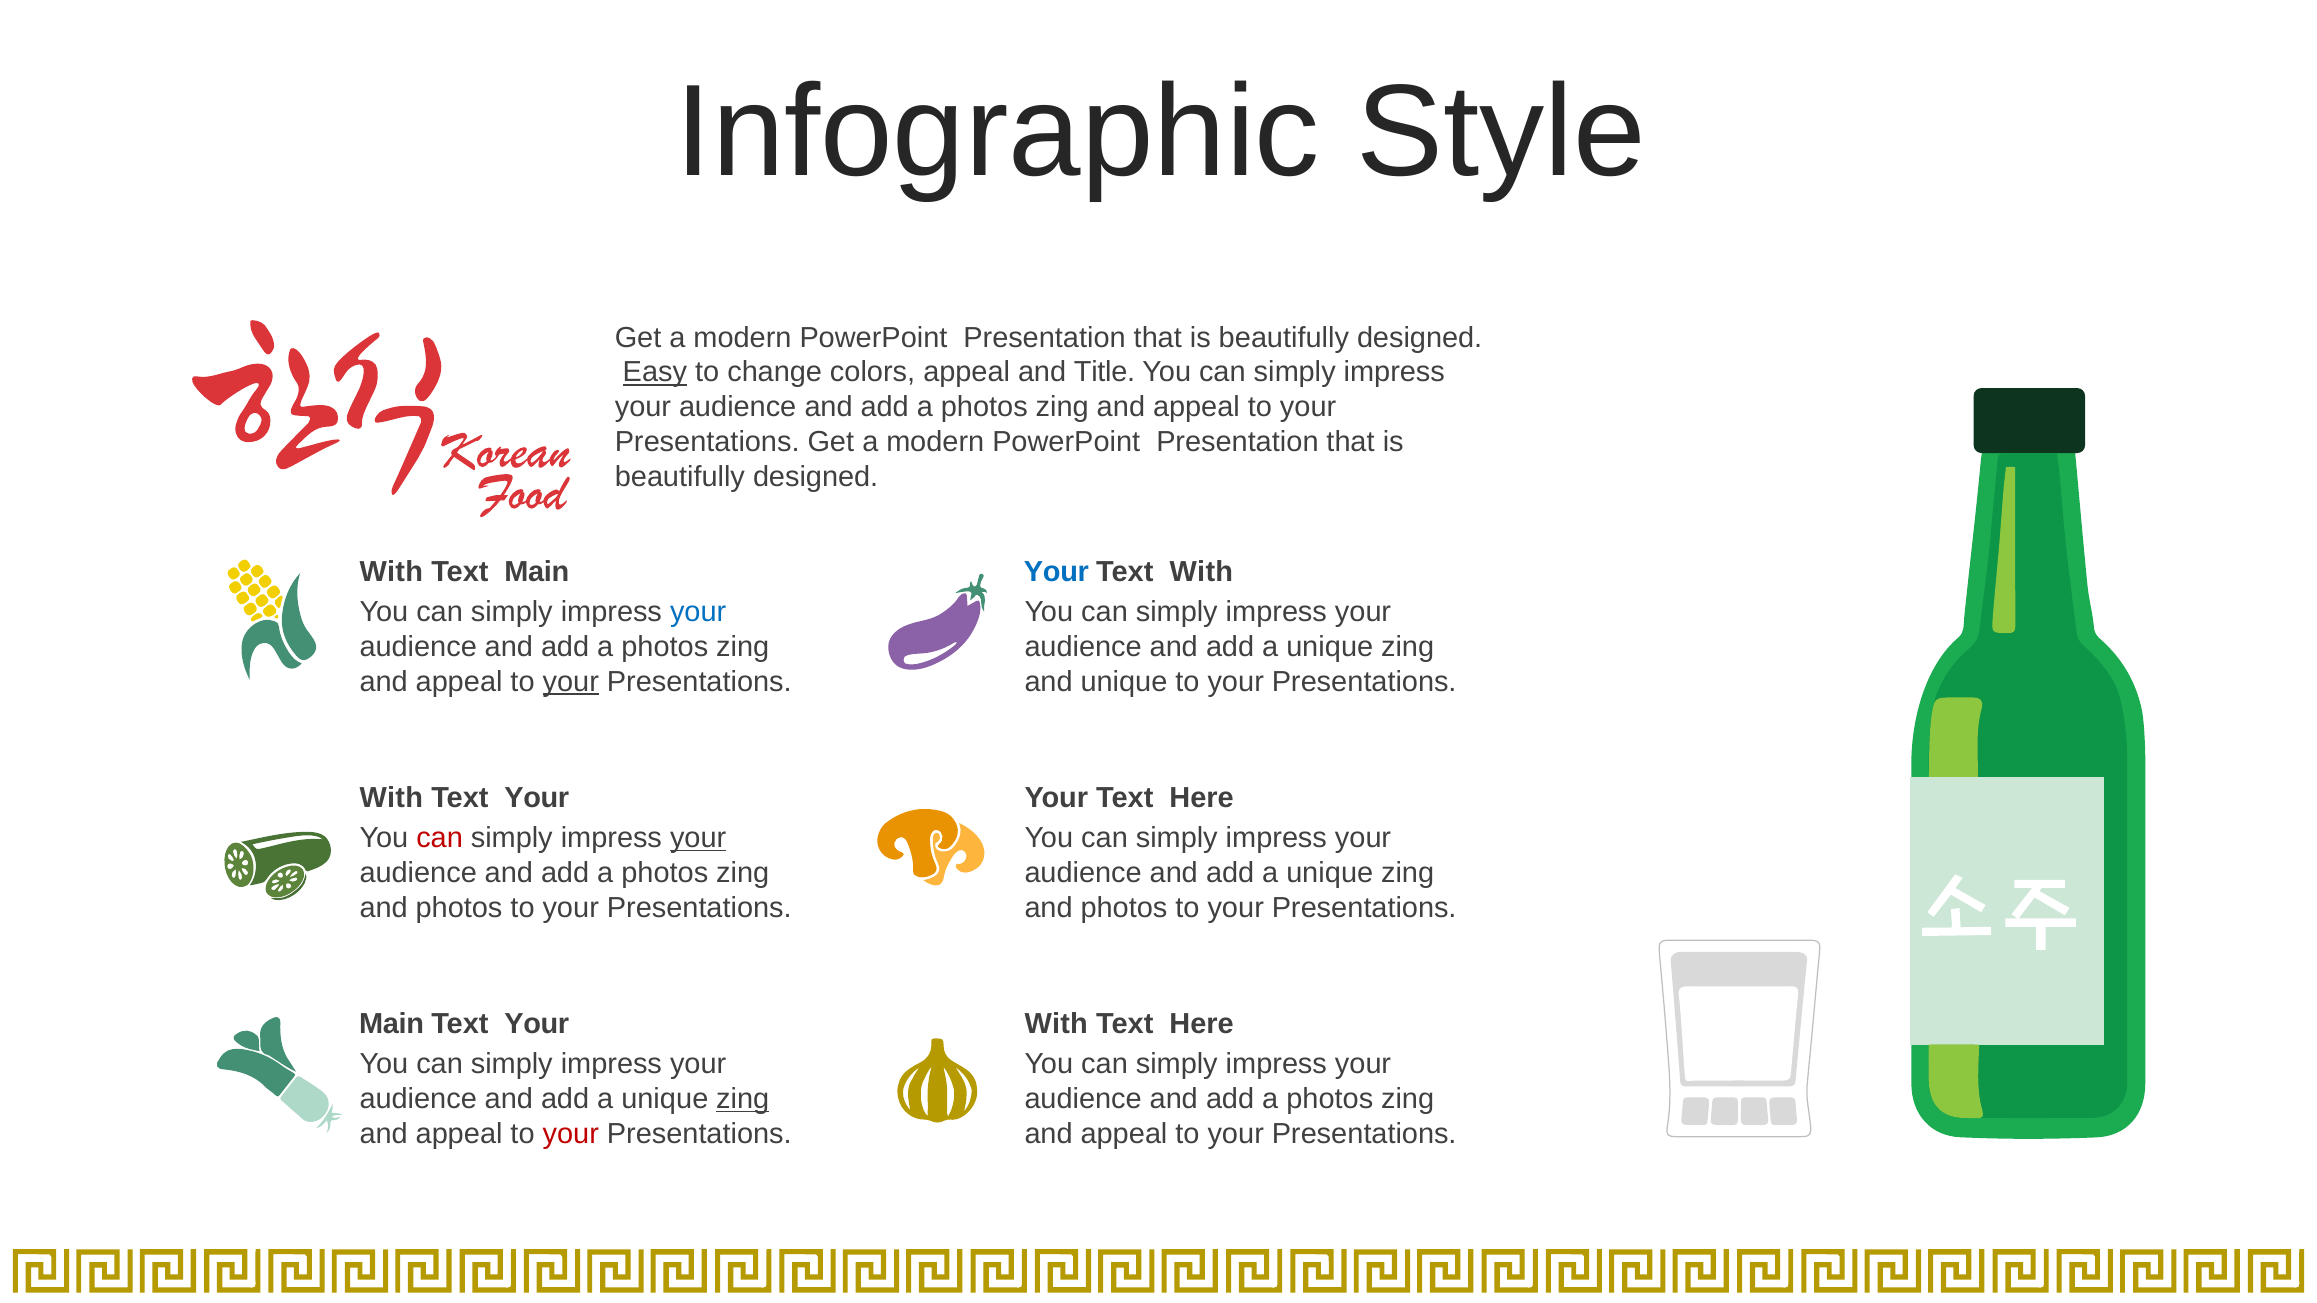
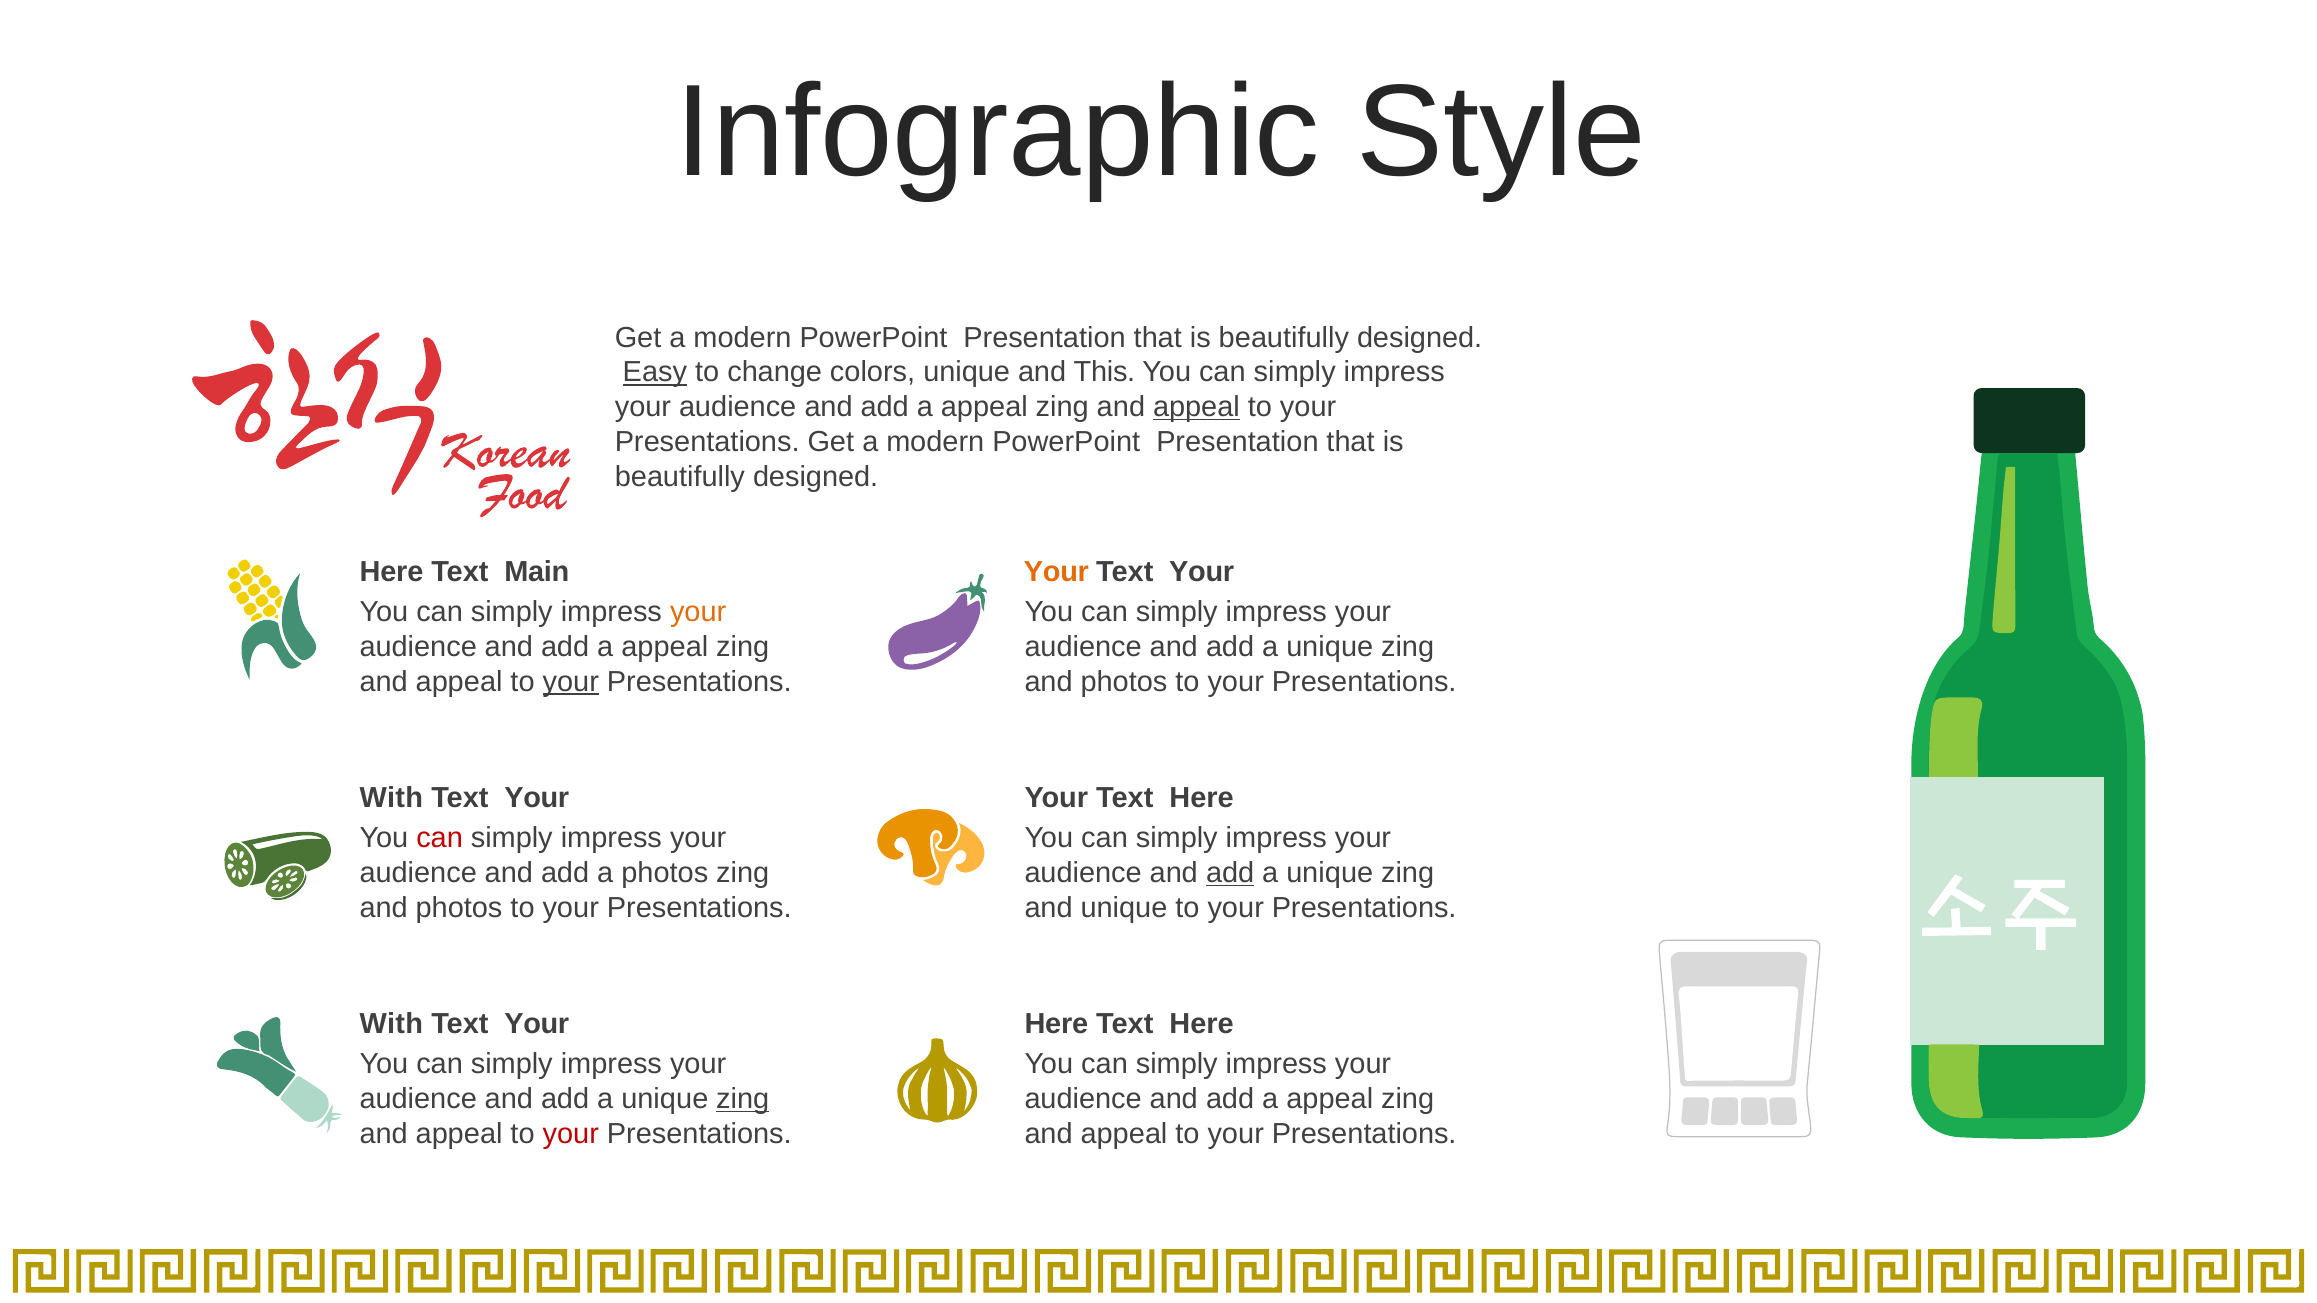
colors appeal: appeal -> unique
Title: Title -> This
photos at (984, 407): photos -> appeal
appeal at (1196, 407) underline: none -> present
With at (391, 572): With -> Here
Your at (1056, 572) colour: blue -> orange
With at (1201, 572): With -> Your
your at (698, 612) colour: blue -> orange
photos at (665, 647): photos -> appeal
unique at (1124, 682): unique -> photos
your at (698, 838) underline: present -> none
add at (1230, 873) underline: none -> present
photos at (1124, 908): photos -> unique
Main at (392, 1024): Main -> With
With at (1056, 1024): With -> Here
photos at (1330, 1099): photos -> appeal
